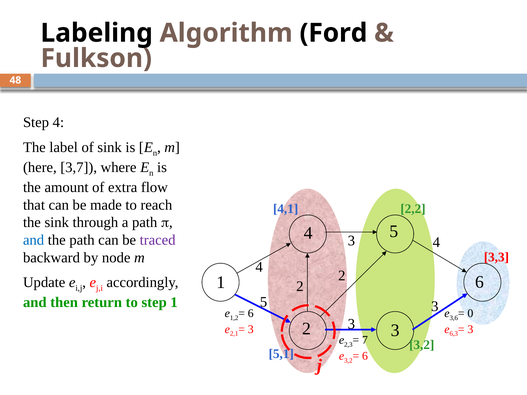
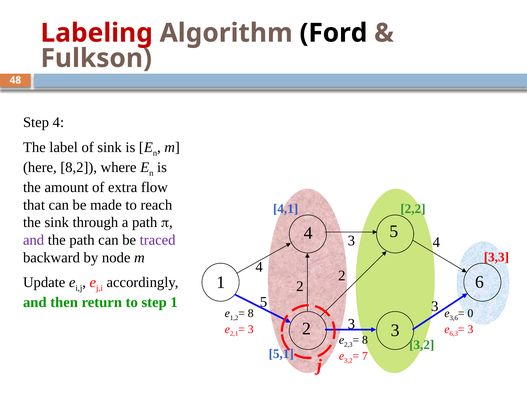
Labeling colour: black -> red
3,7: 3,7 -> 8,2
and at (34, 240) colour: blue -> purple
6 at (251, 313): 6 -> 8
7 at (365, 340): 7 -> 8
6 at (365, 356): 6 -> 7
